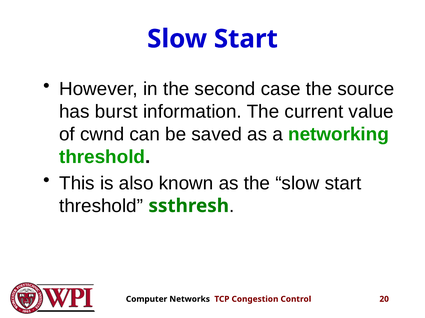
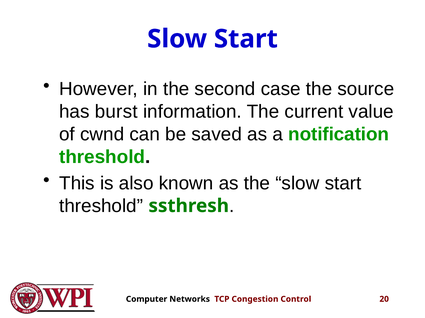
networking: networking -> notification
